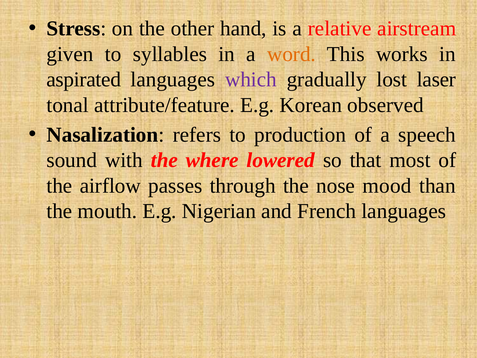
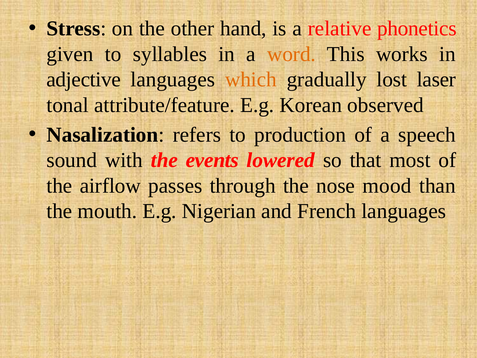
airstream: airstream -> phonetics
aspirated: aspirated -> adjective
which colour: purple -> orange
where: where -> events
